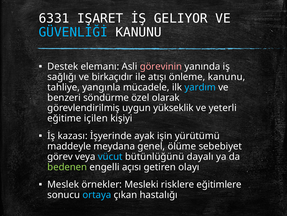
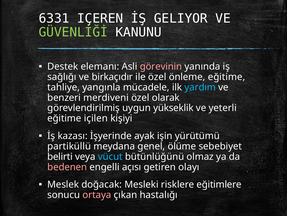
IŞARET: IŞARET -> IÇEREN
GÜVENLİĞİ colour: light blue -> light green
ile atışı: atışı -> özel
önleme kanunu: kanunu -> eğitime
söndürme: söndürme -> merdiveni
maddeyle: maddeyle -> partiküllü
görev: görev -> belirti
dayalı: dayalı -> olmaz
bedenen colour: light green -> pink
örnekler: örnekler -> doğacak
ortaya colour: light blue -> pink
